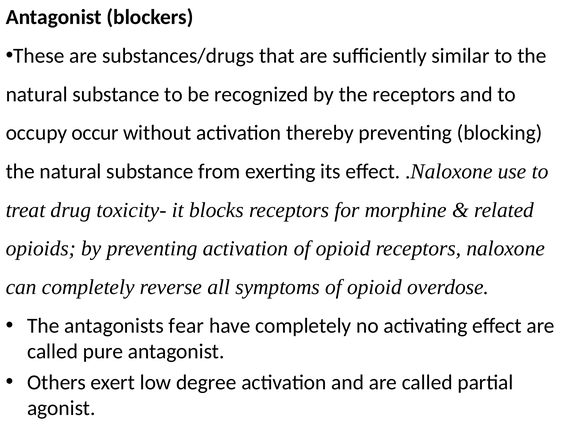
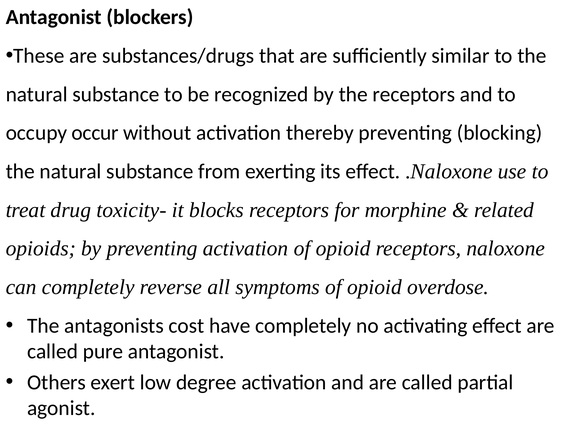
fear: fear -> cost
